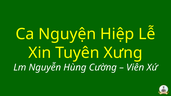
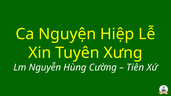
Viên: Viên -> Tiên
